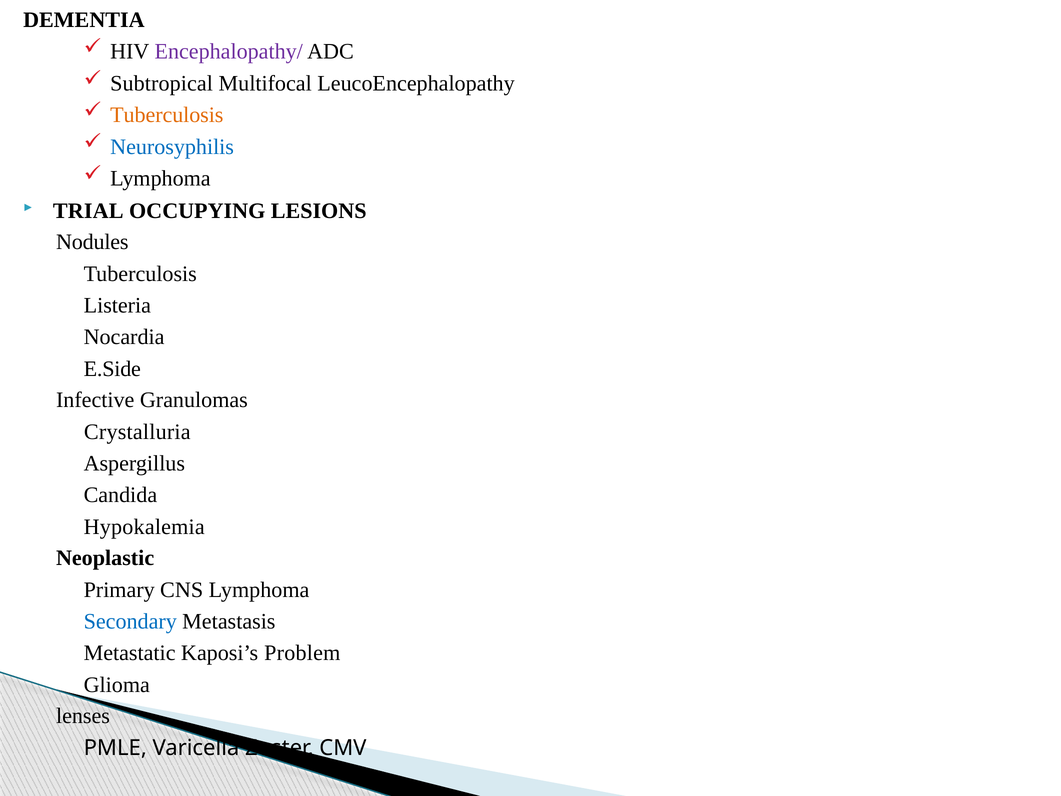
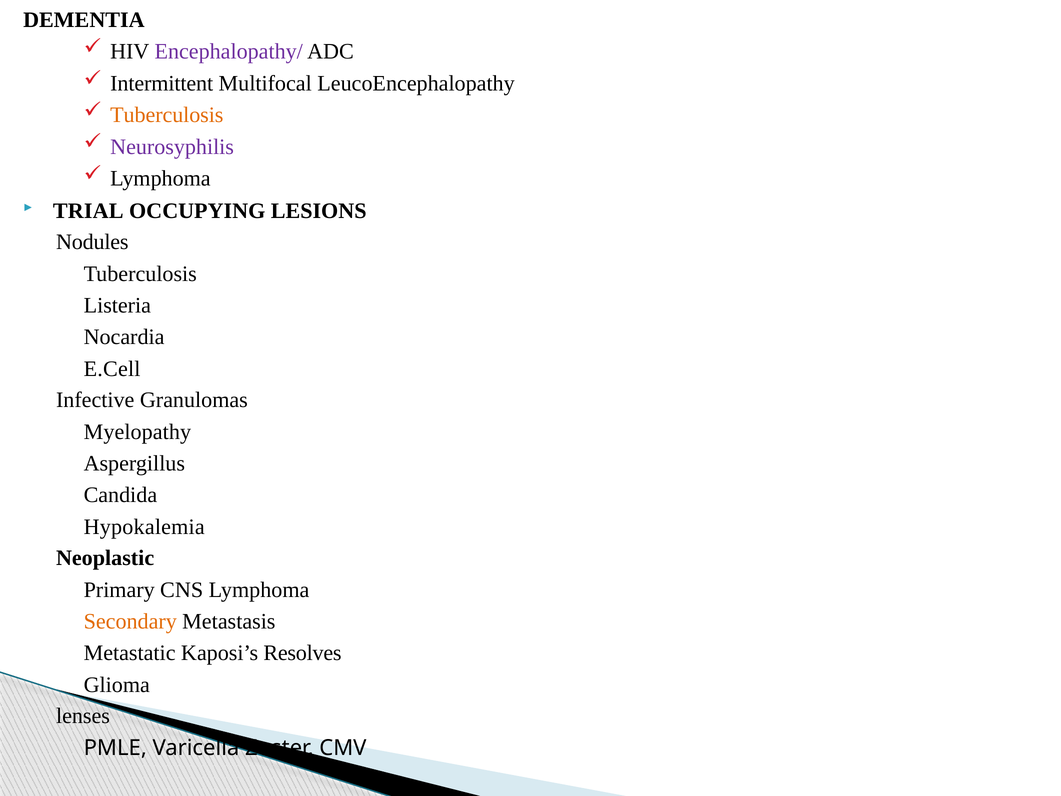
Subtropical: Subtropical -> Intermittent
Neurosyphilis colour: blue -> purple
E.Side: E.Side -> E.Cell
Crystalluria: Crystalluria -> Myelopathy
Secondary colour: blue -> orange
Problem: Problem -> Resolves
